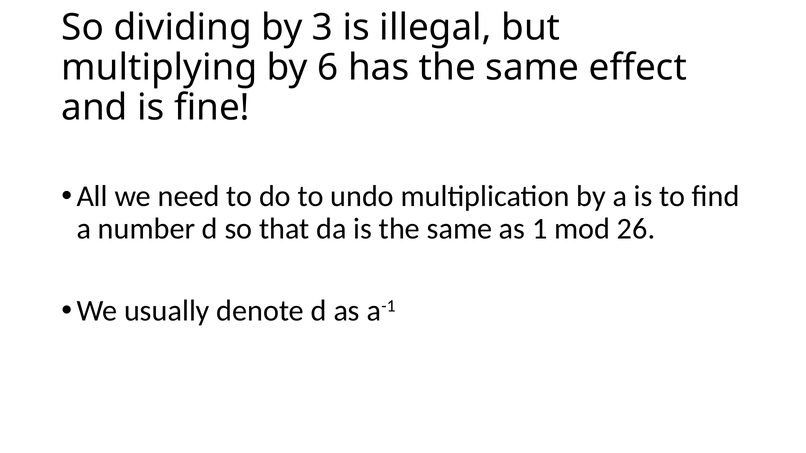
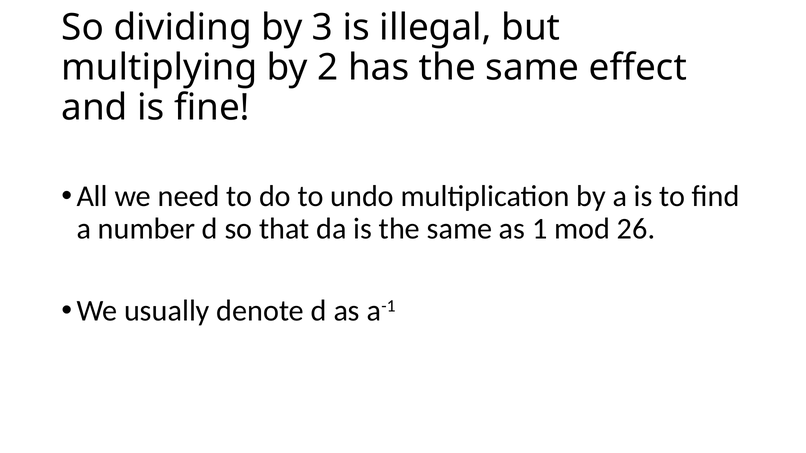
6: 6 -> 2
